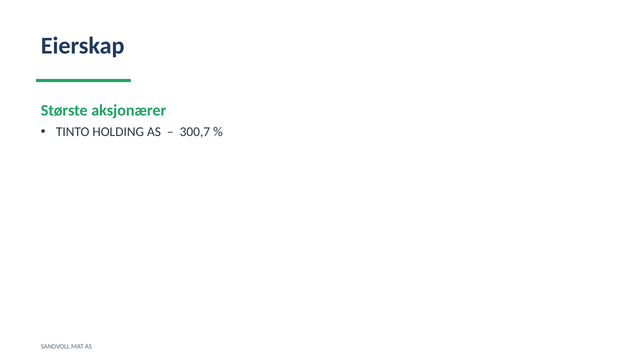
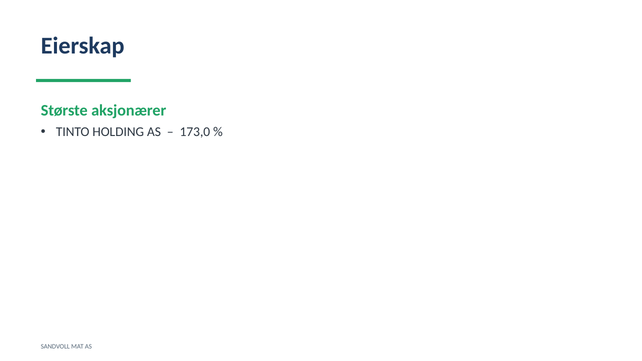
300,7: 300,7 -> 173,0
